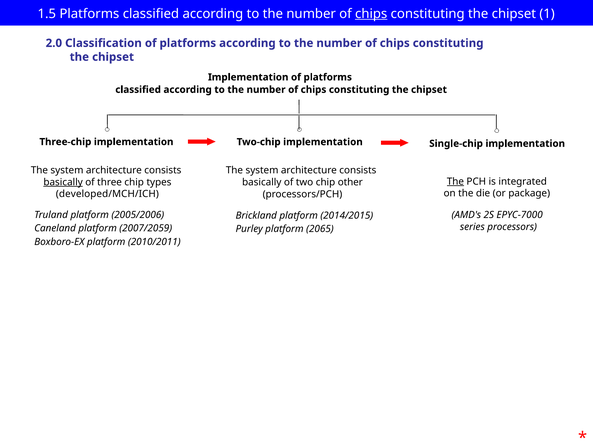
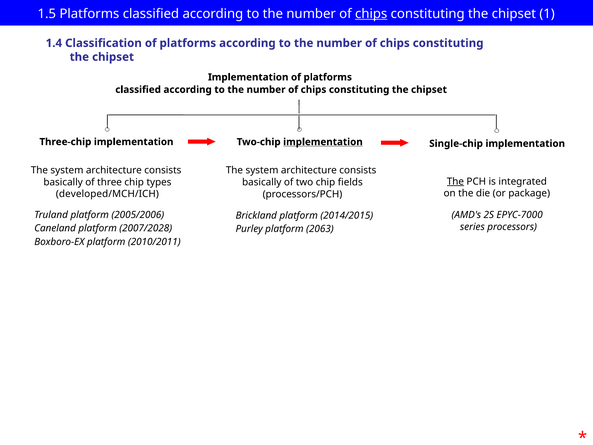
2.0: 2.0 -> 1.4
implementation at (323, 142) underline: none -> present
basically at (63, 182) underline: present -> none
other: other -> fields
2007/2059: 2007/2059 -> 2007/2028
2065: 2065 -> 2063
